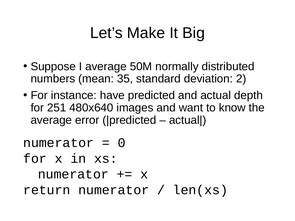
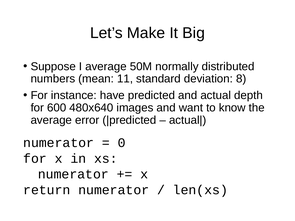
35: 35 -> 11
2: 2 -> 8
251: 251 -> 600
